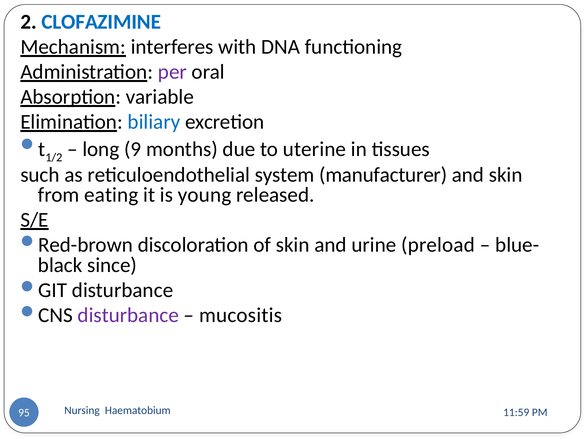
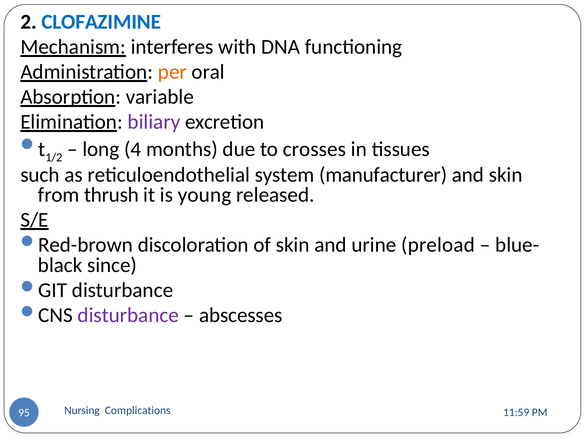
per colour: purple -> orange
biliary colour: blue -> purple
9: 9 -> 4
uterine: uterine -> crosses
eating: eating -> thrush
mucositis: mucositis -> abscesses
Haematobium: Haematobium -> Complications
